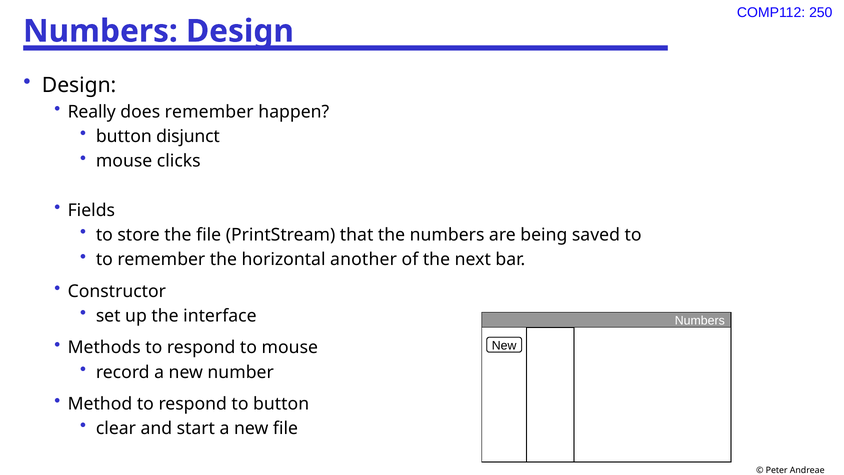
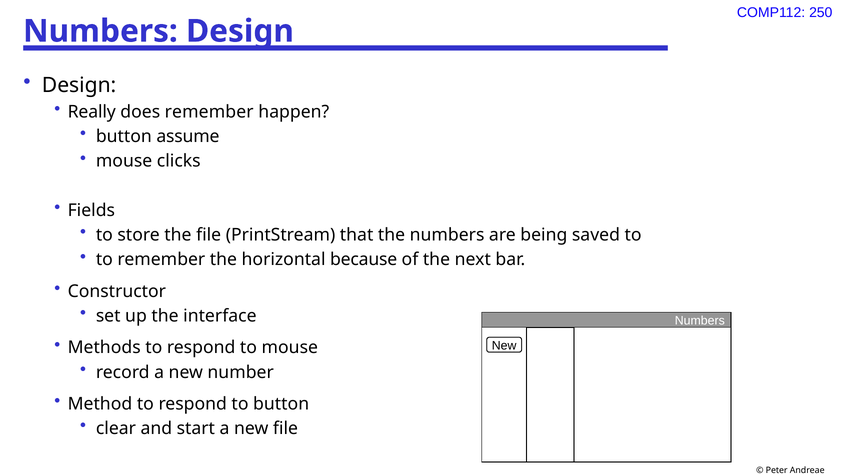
disjunct: disjunct -> assume
another: another -> because
